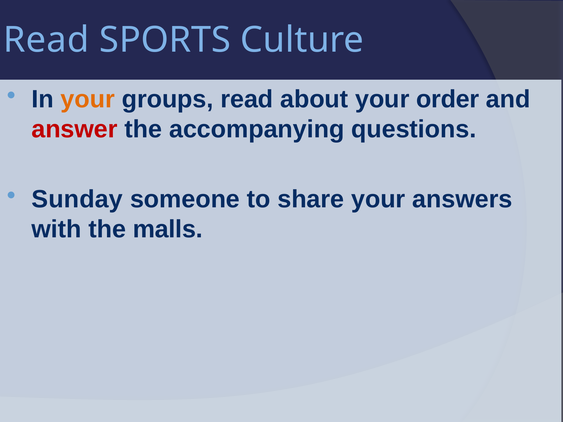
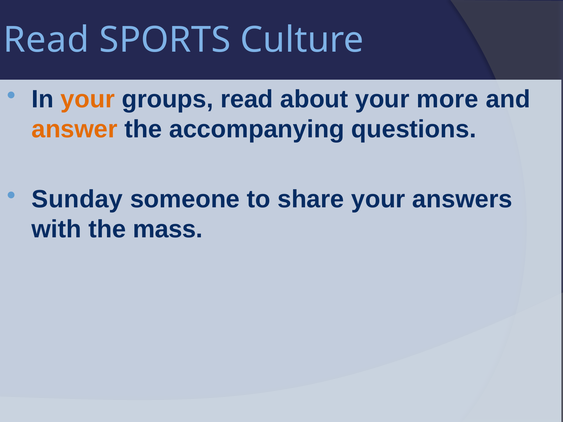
order: order -> more
answer colour: red -> orange
malls: malls -> mass
